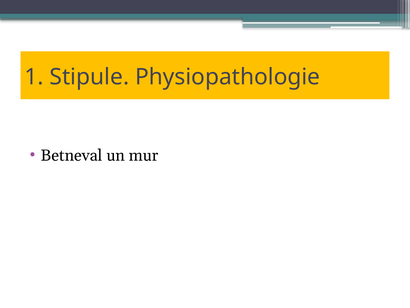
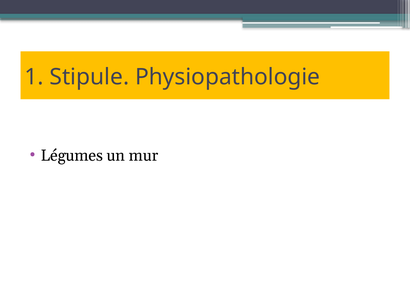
Betneval: Betneval -> Légumes
